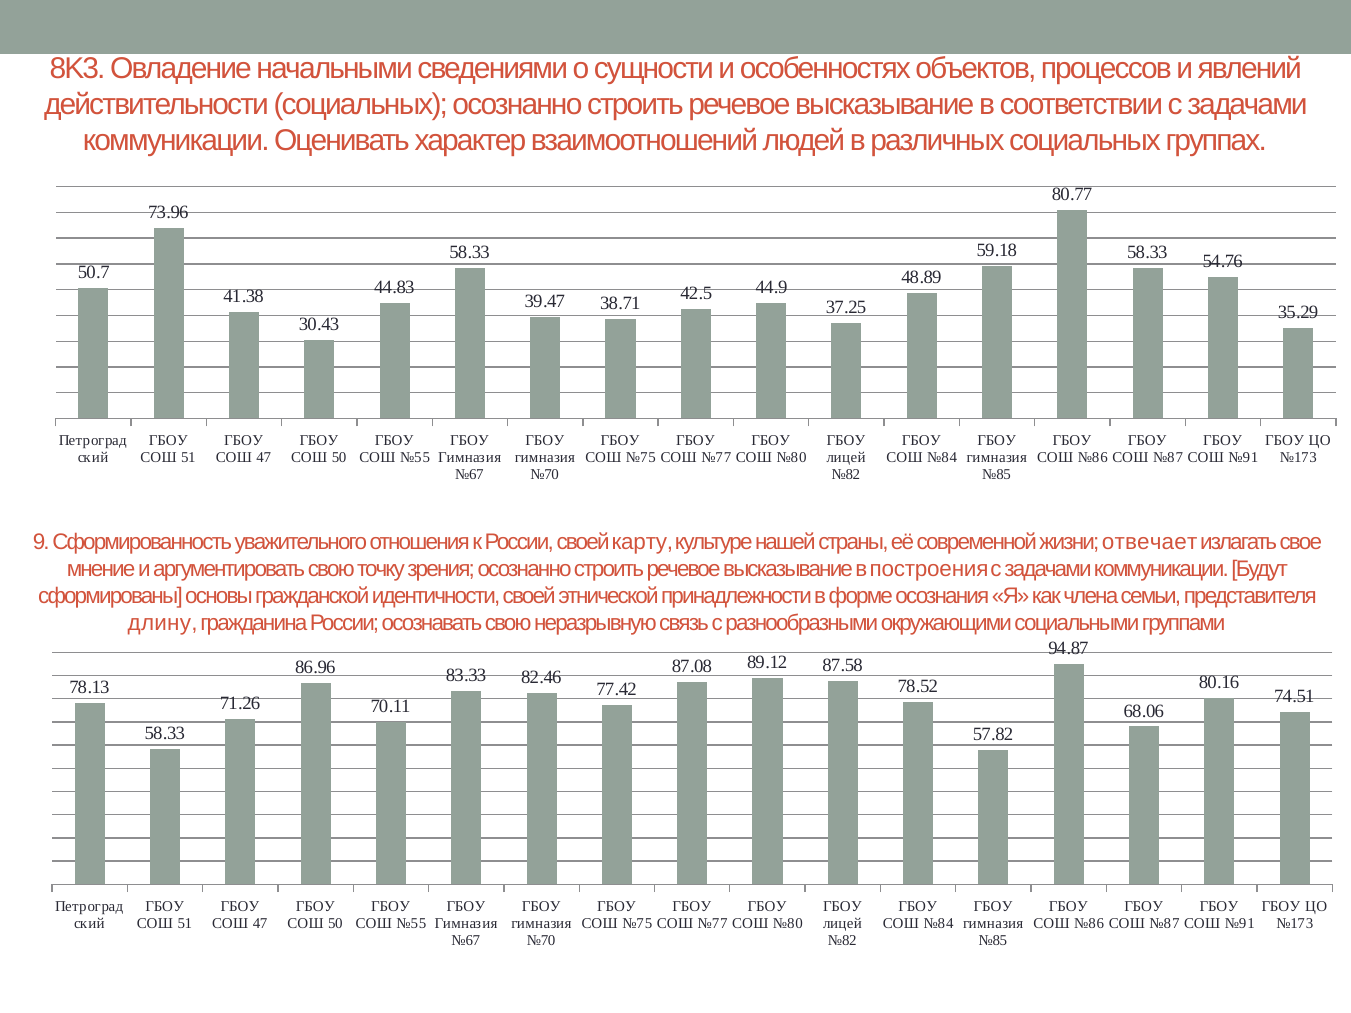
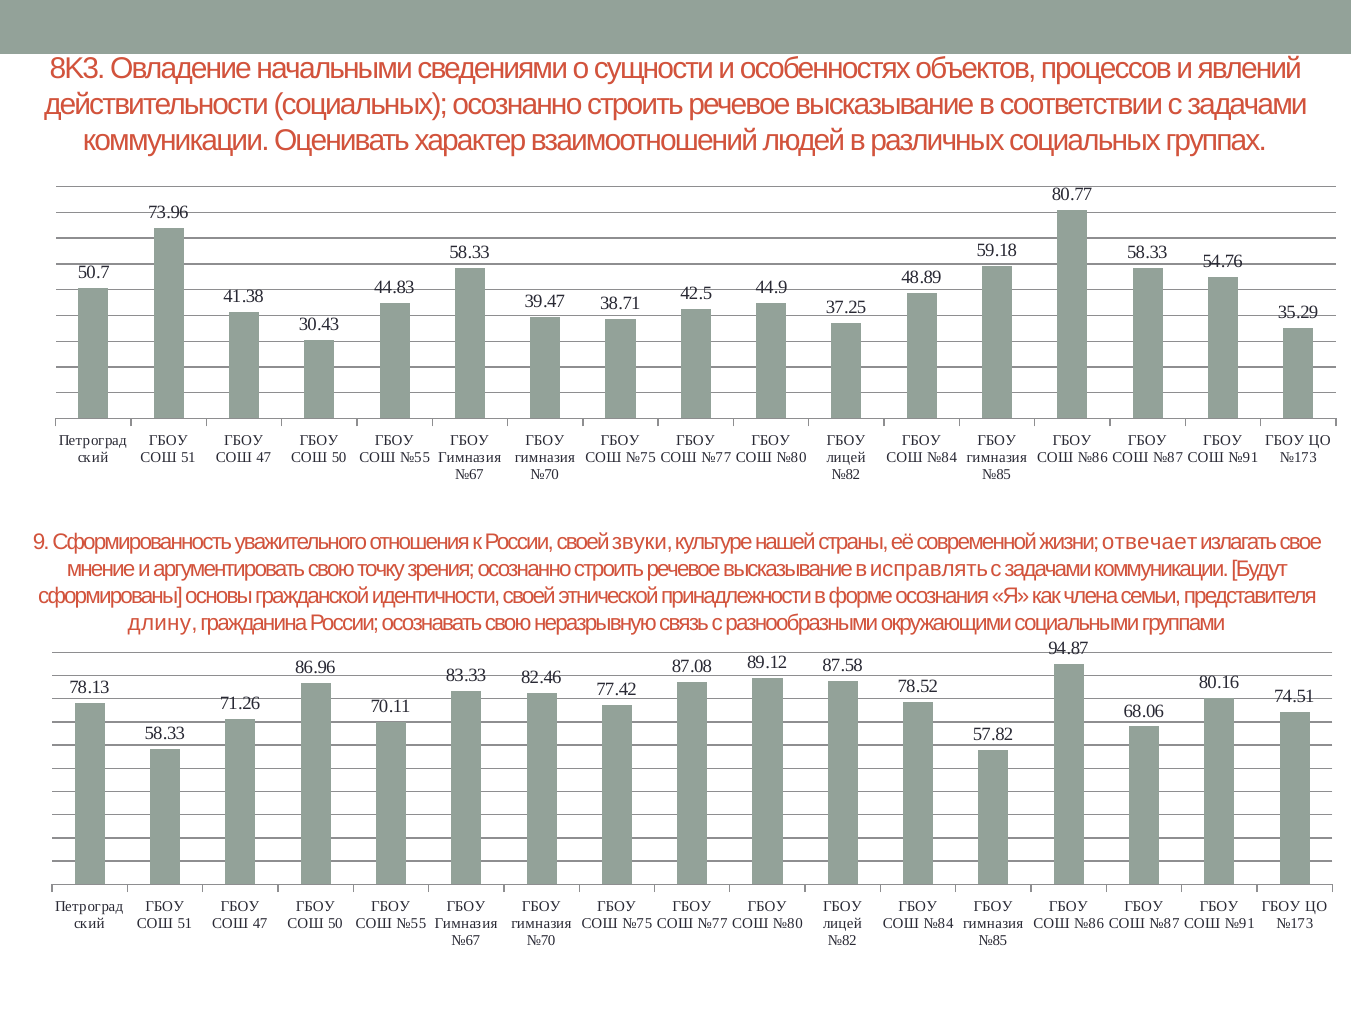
карту: карту -> звуки
построения: построения -> исправлять
